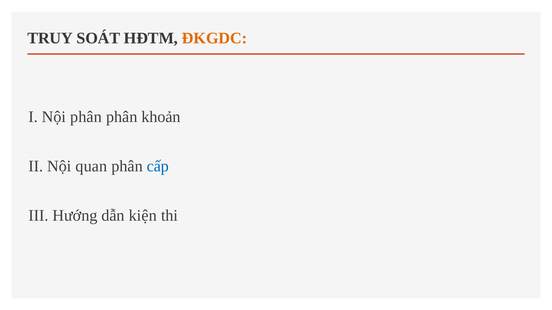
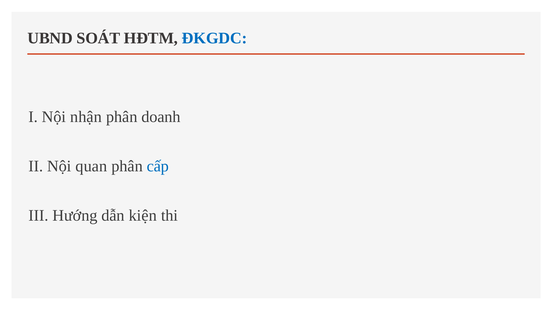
TRUY: TRUY -> UBND
ĐKGDC colour: orange -> blue
Nội phân: phân -> nhận
khoản: khoản -> doanh
